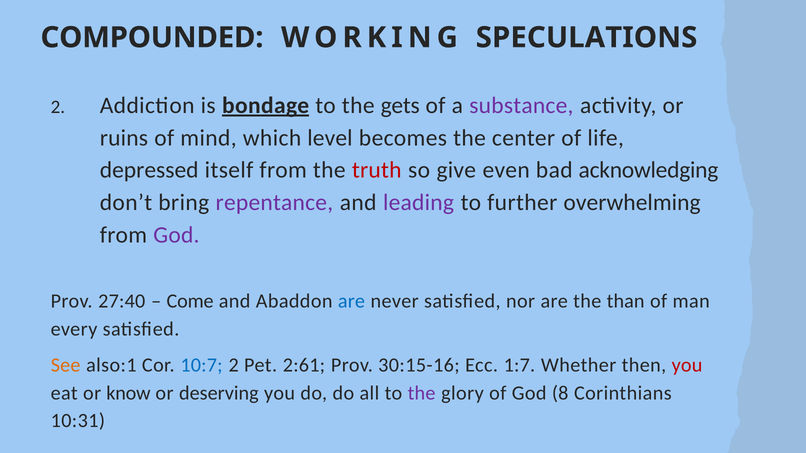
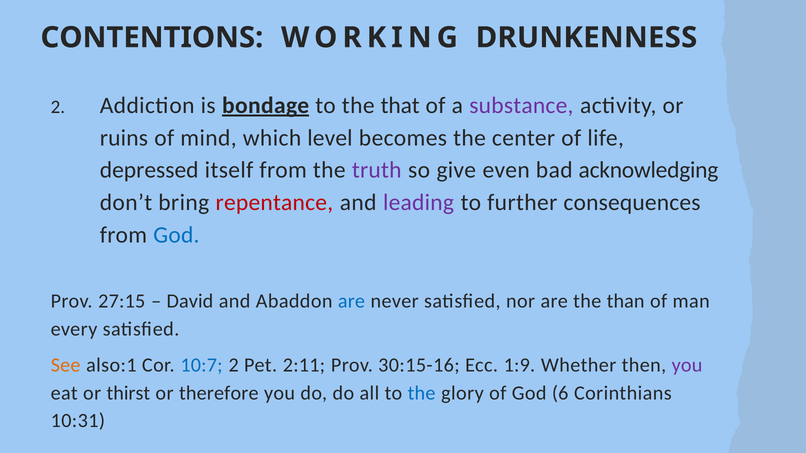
COMPOUNDED: COMPOUNDED -> CONTENTIONS
SPECULATIONS: SPECULATIONS -> DRUNKENNESS
gets: gets -> that
truth colour: red -> purple
repentance colour: purple -> red
overwhelming: overwhelming -> consequences
God at (176, 235) colour: purple -> blue
27:40: 27:40 -> 27:15
Come: Come -> David
2:61: 2:61 -> 2:11
1:7: 1:7 -> 1:9
you at (687, 365) colour: red -> purple
know: know -> thirst
deserving: deserving -> therefore
the at (422, 393) colour: purple -> blue
8: 8 -> 6
